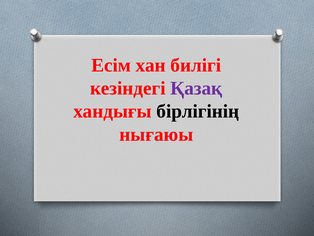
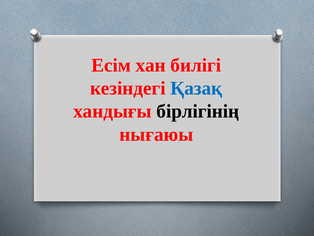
Қазақ colour: purple -> blue
